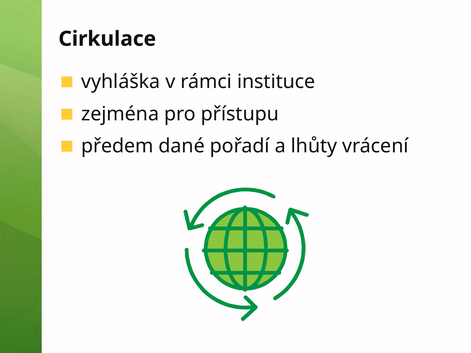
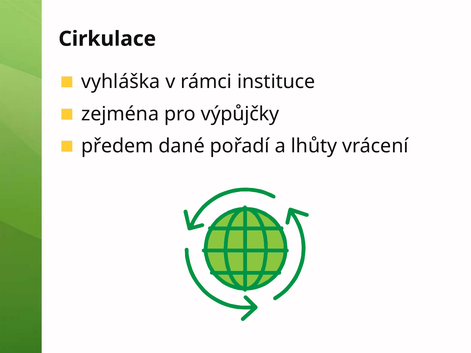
přístupu: přístupu -> výpůjčky
